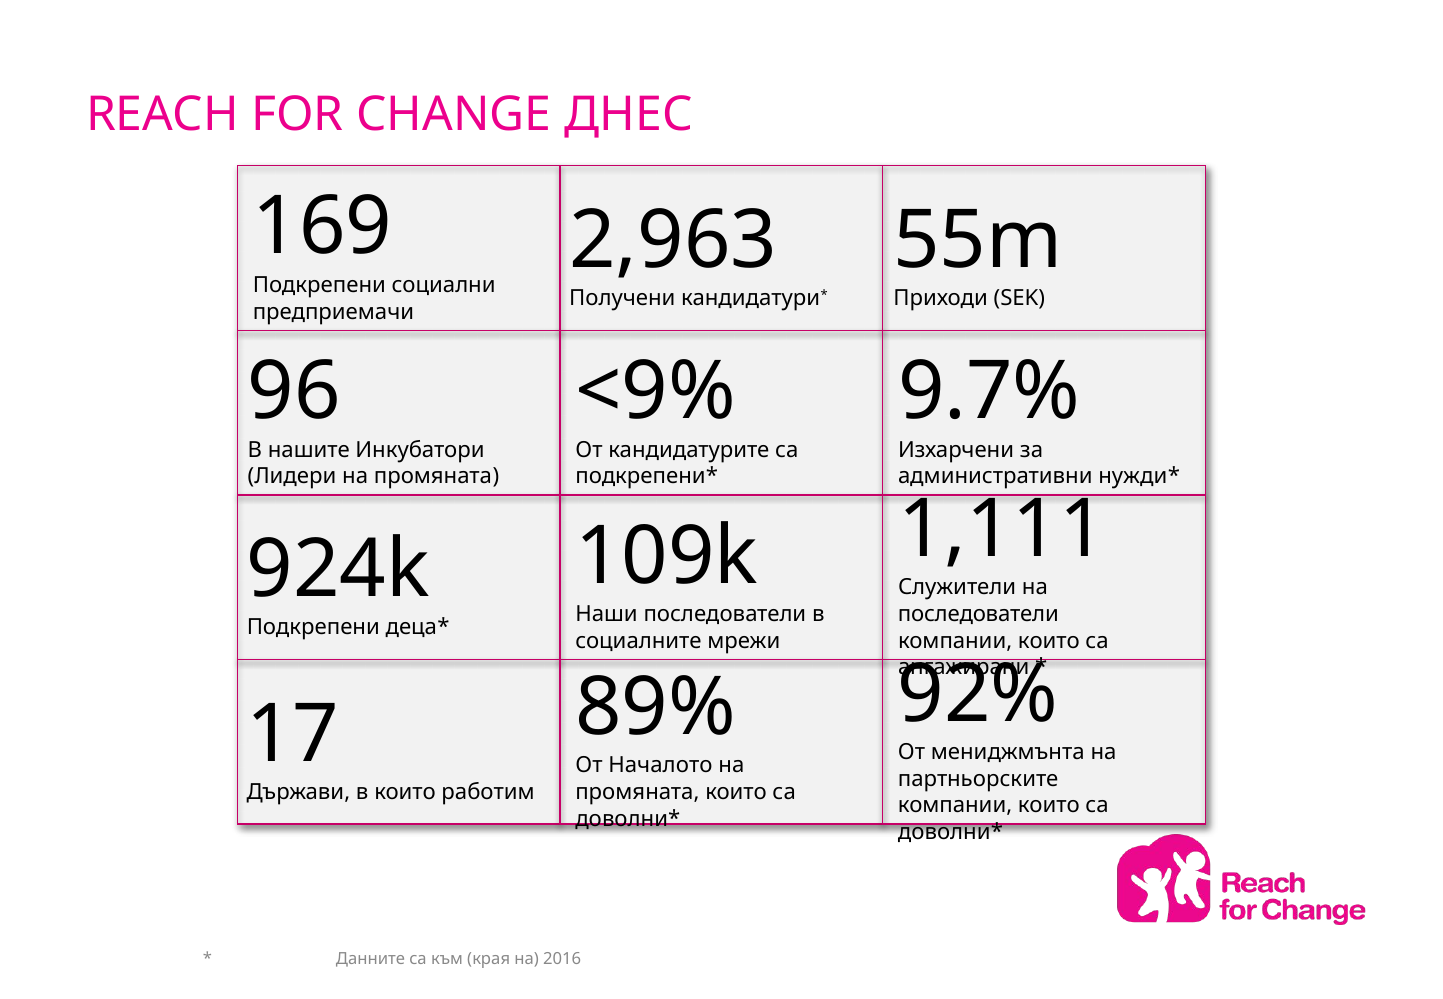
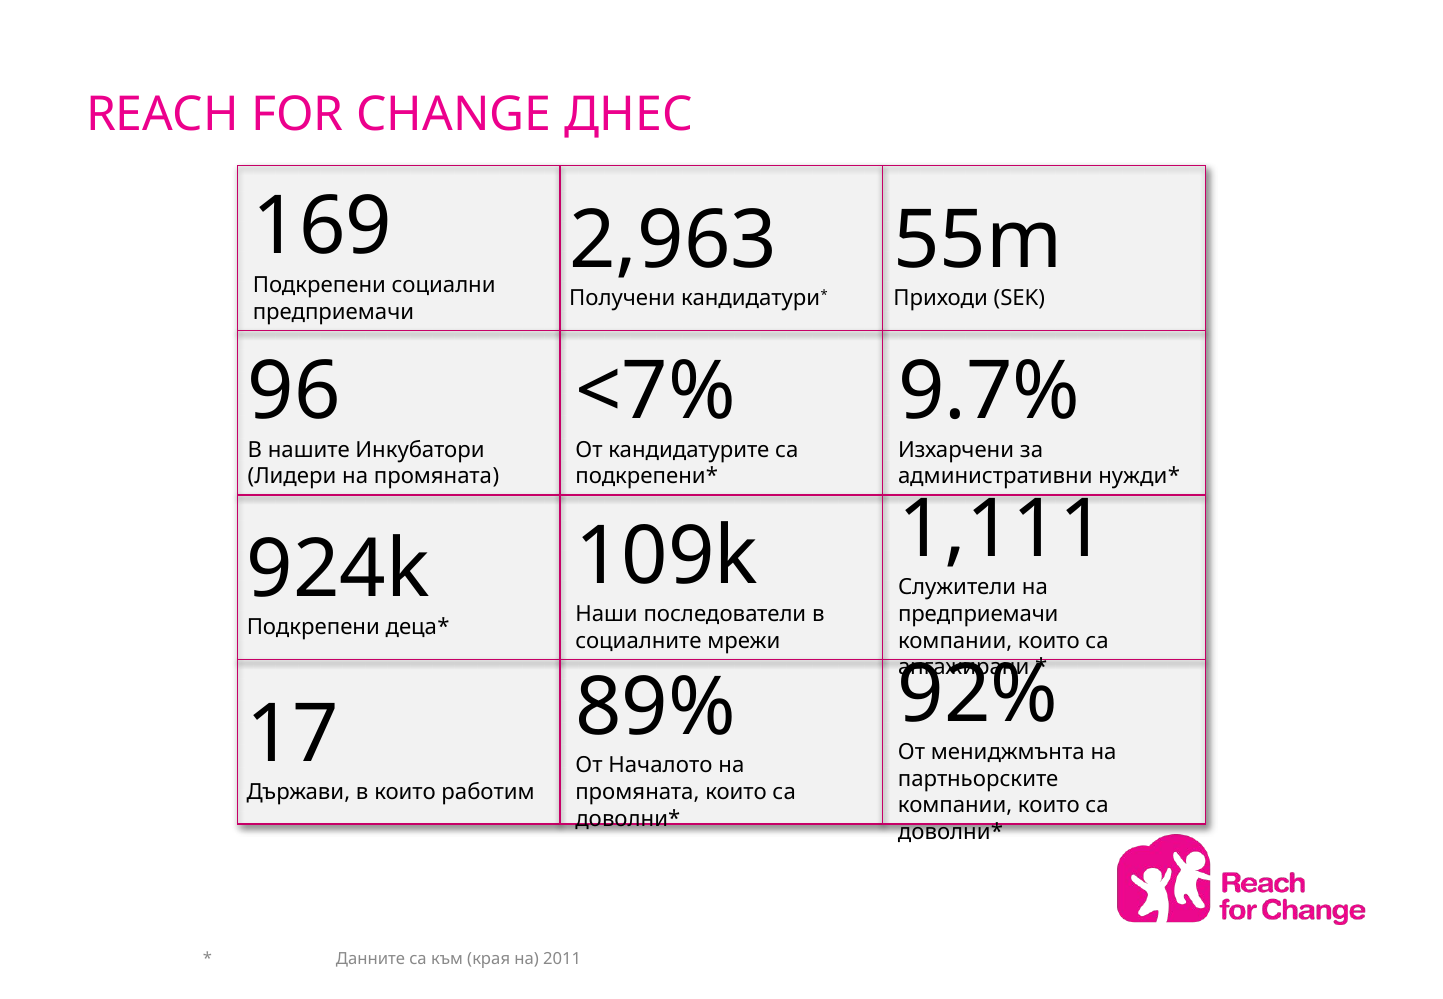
<9%: <9% -> <7%
последователи at (978, 614): последователи -> предприемачи
2016: 2016 -> 2011
